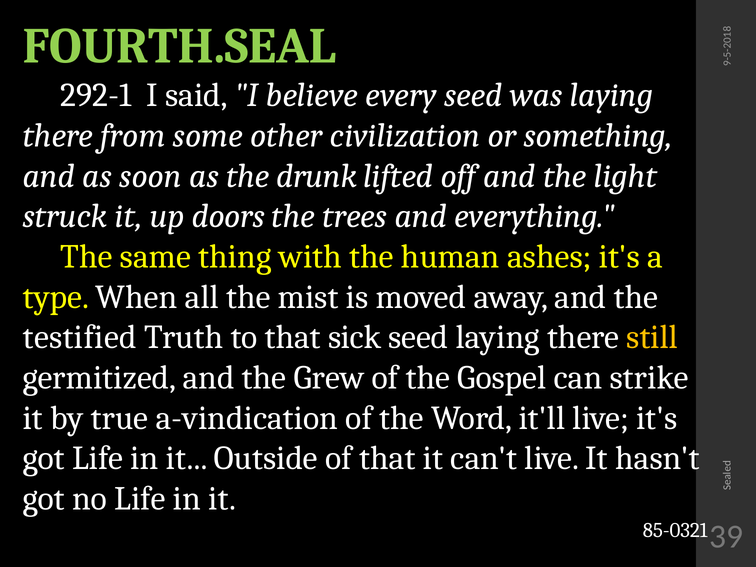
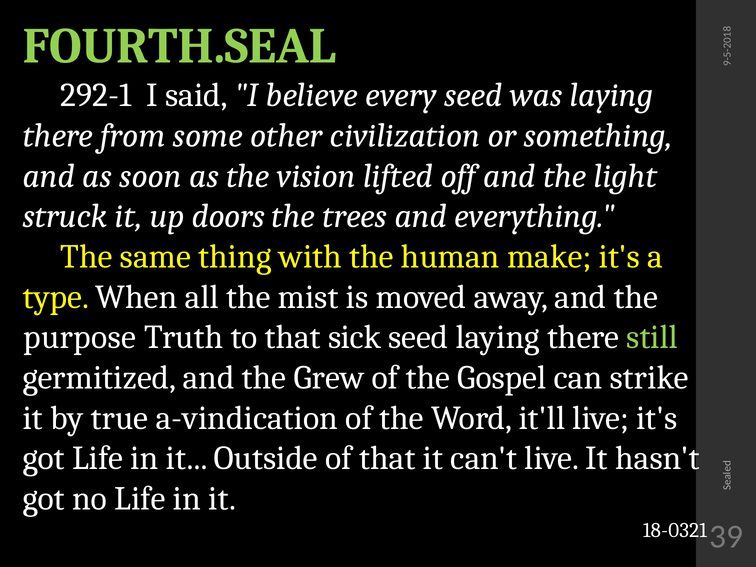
drunk: drunk -> vision
ashes: ashes -> make
testified: testified -> purpose
still colour: yellow -> light green
85-0321: 85-0321 -> 18-0321
